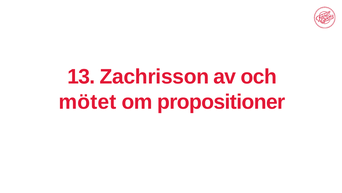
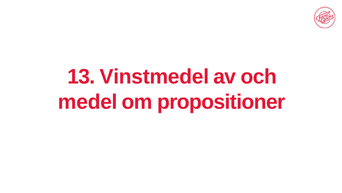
Zachrisson: Zachrisson -> Vinstmedel
mötet: mötet -> medel
